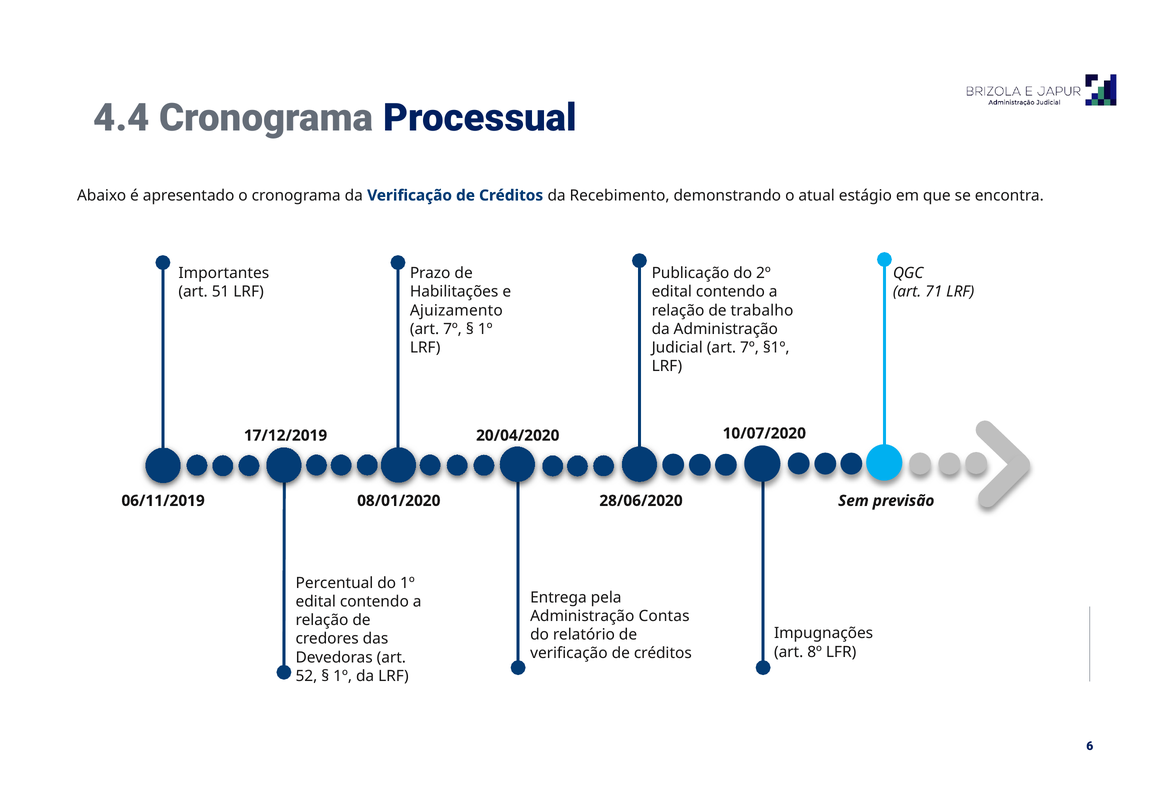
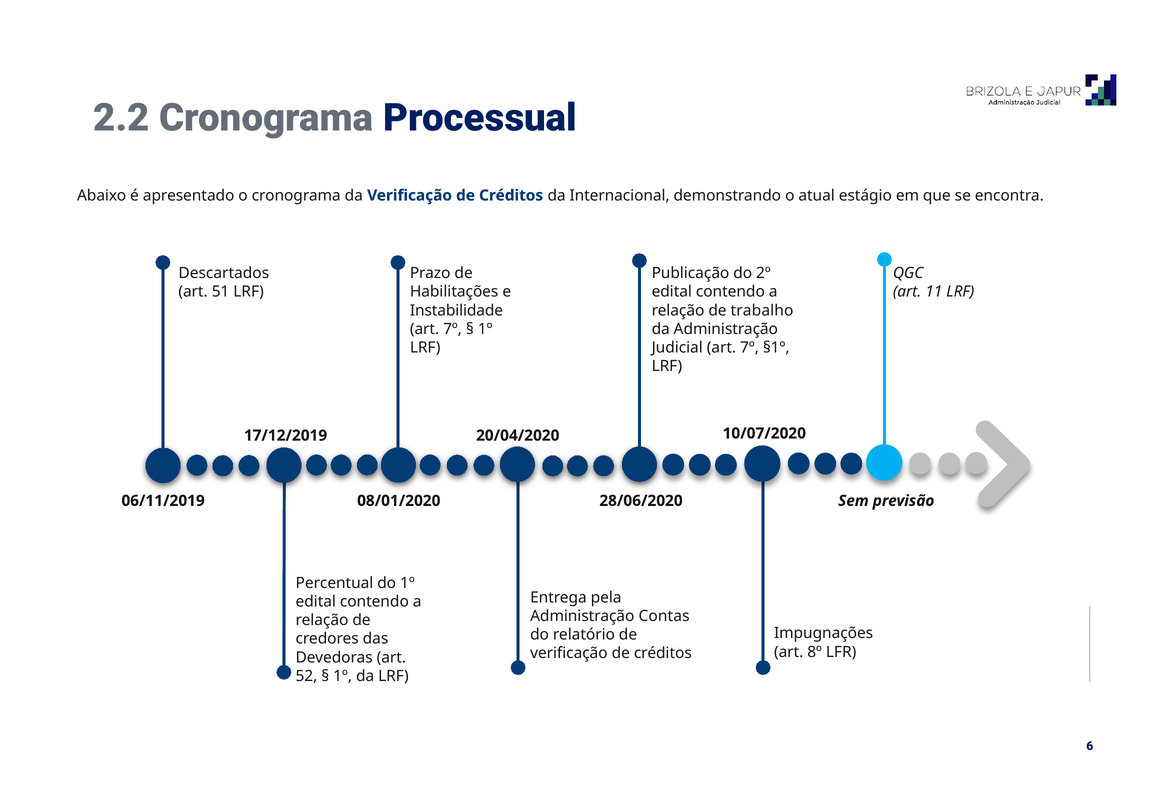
4.4: 4.4 -> 2.2
Recebimento: Recebimento -> Internacional
Importantes: Importantes -> Descartados
71: 71 -> 11
Ajuizamento: Ajuizamento -> Instabilidade
